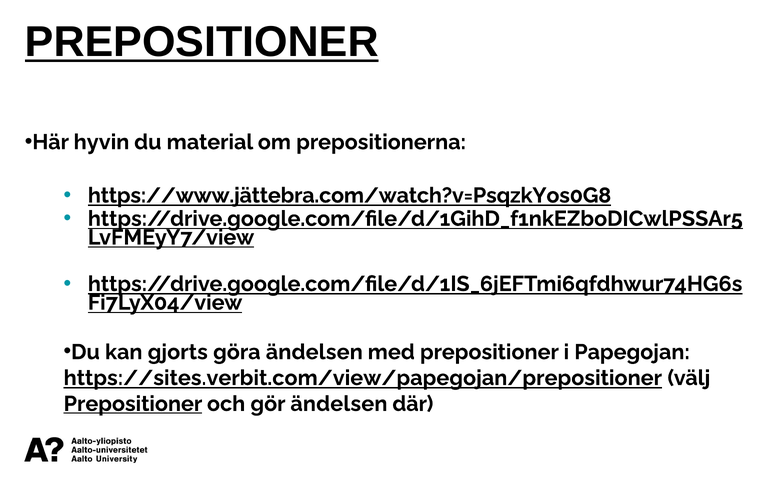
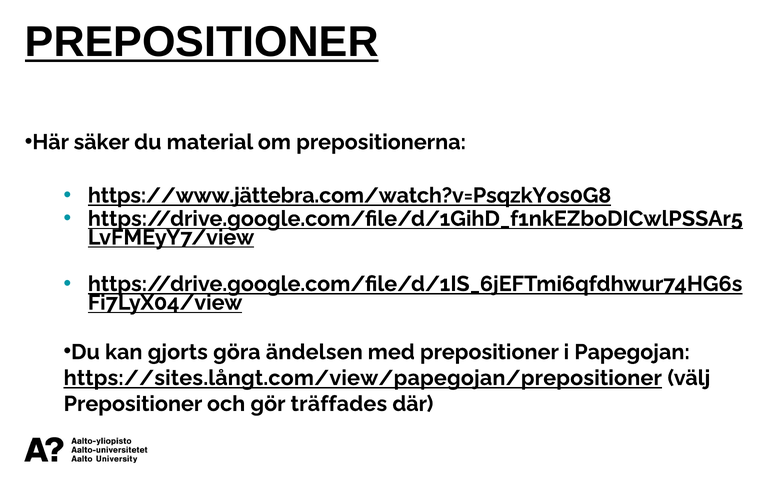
hyvin: hyvin -> säker
https://sites.verbit.com/view/papegojan/prepositioner: https://sites.verbit.com/view/papegojan/prepositioner -> https://sites.långt.com/view/papegojan/prepositioner
Prepositioner at (133, 404) underline: present -> none
gör ändelsen: ändelsen -> träffades
